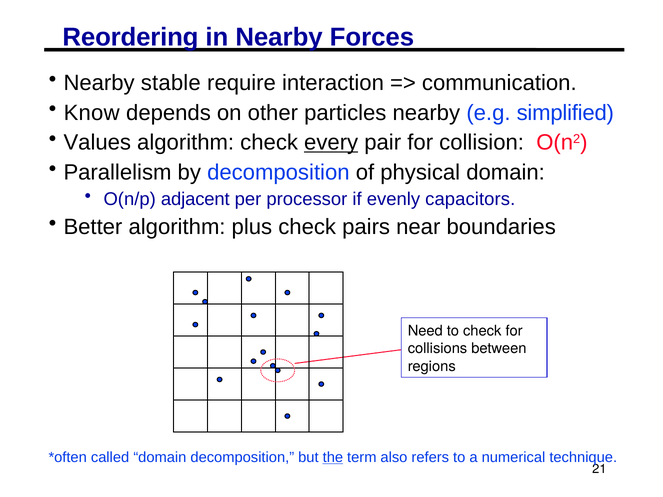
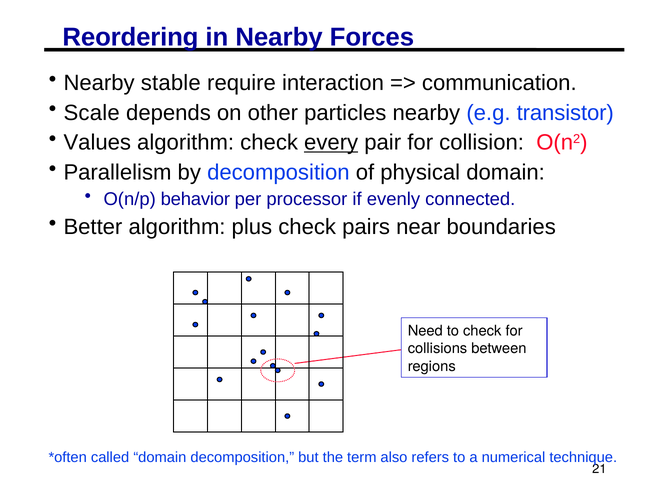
Know: Know -> Scale
simplified: simplified -> transistor
adjacent: adjacent -> behavior
capacitors: capacitors -> connected
the underline: present -> none
